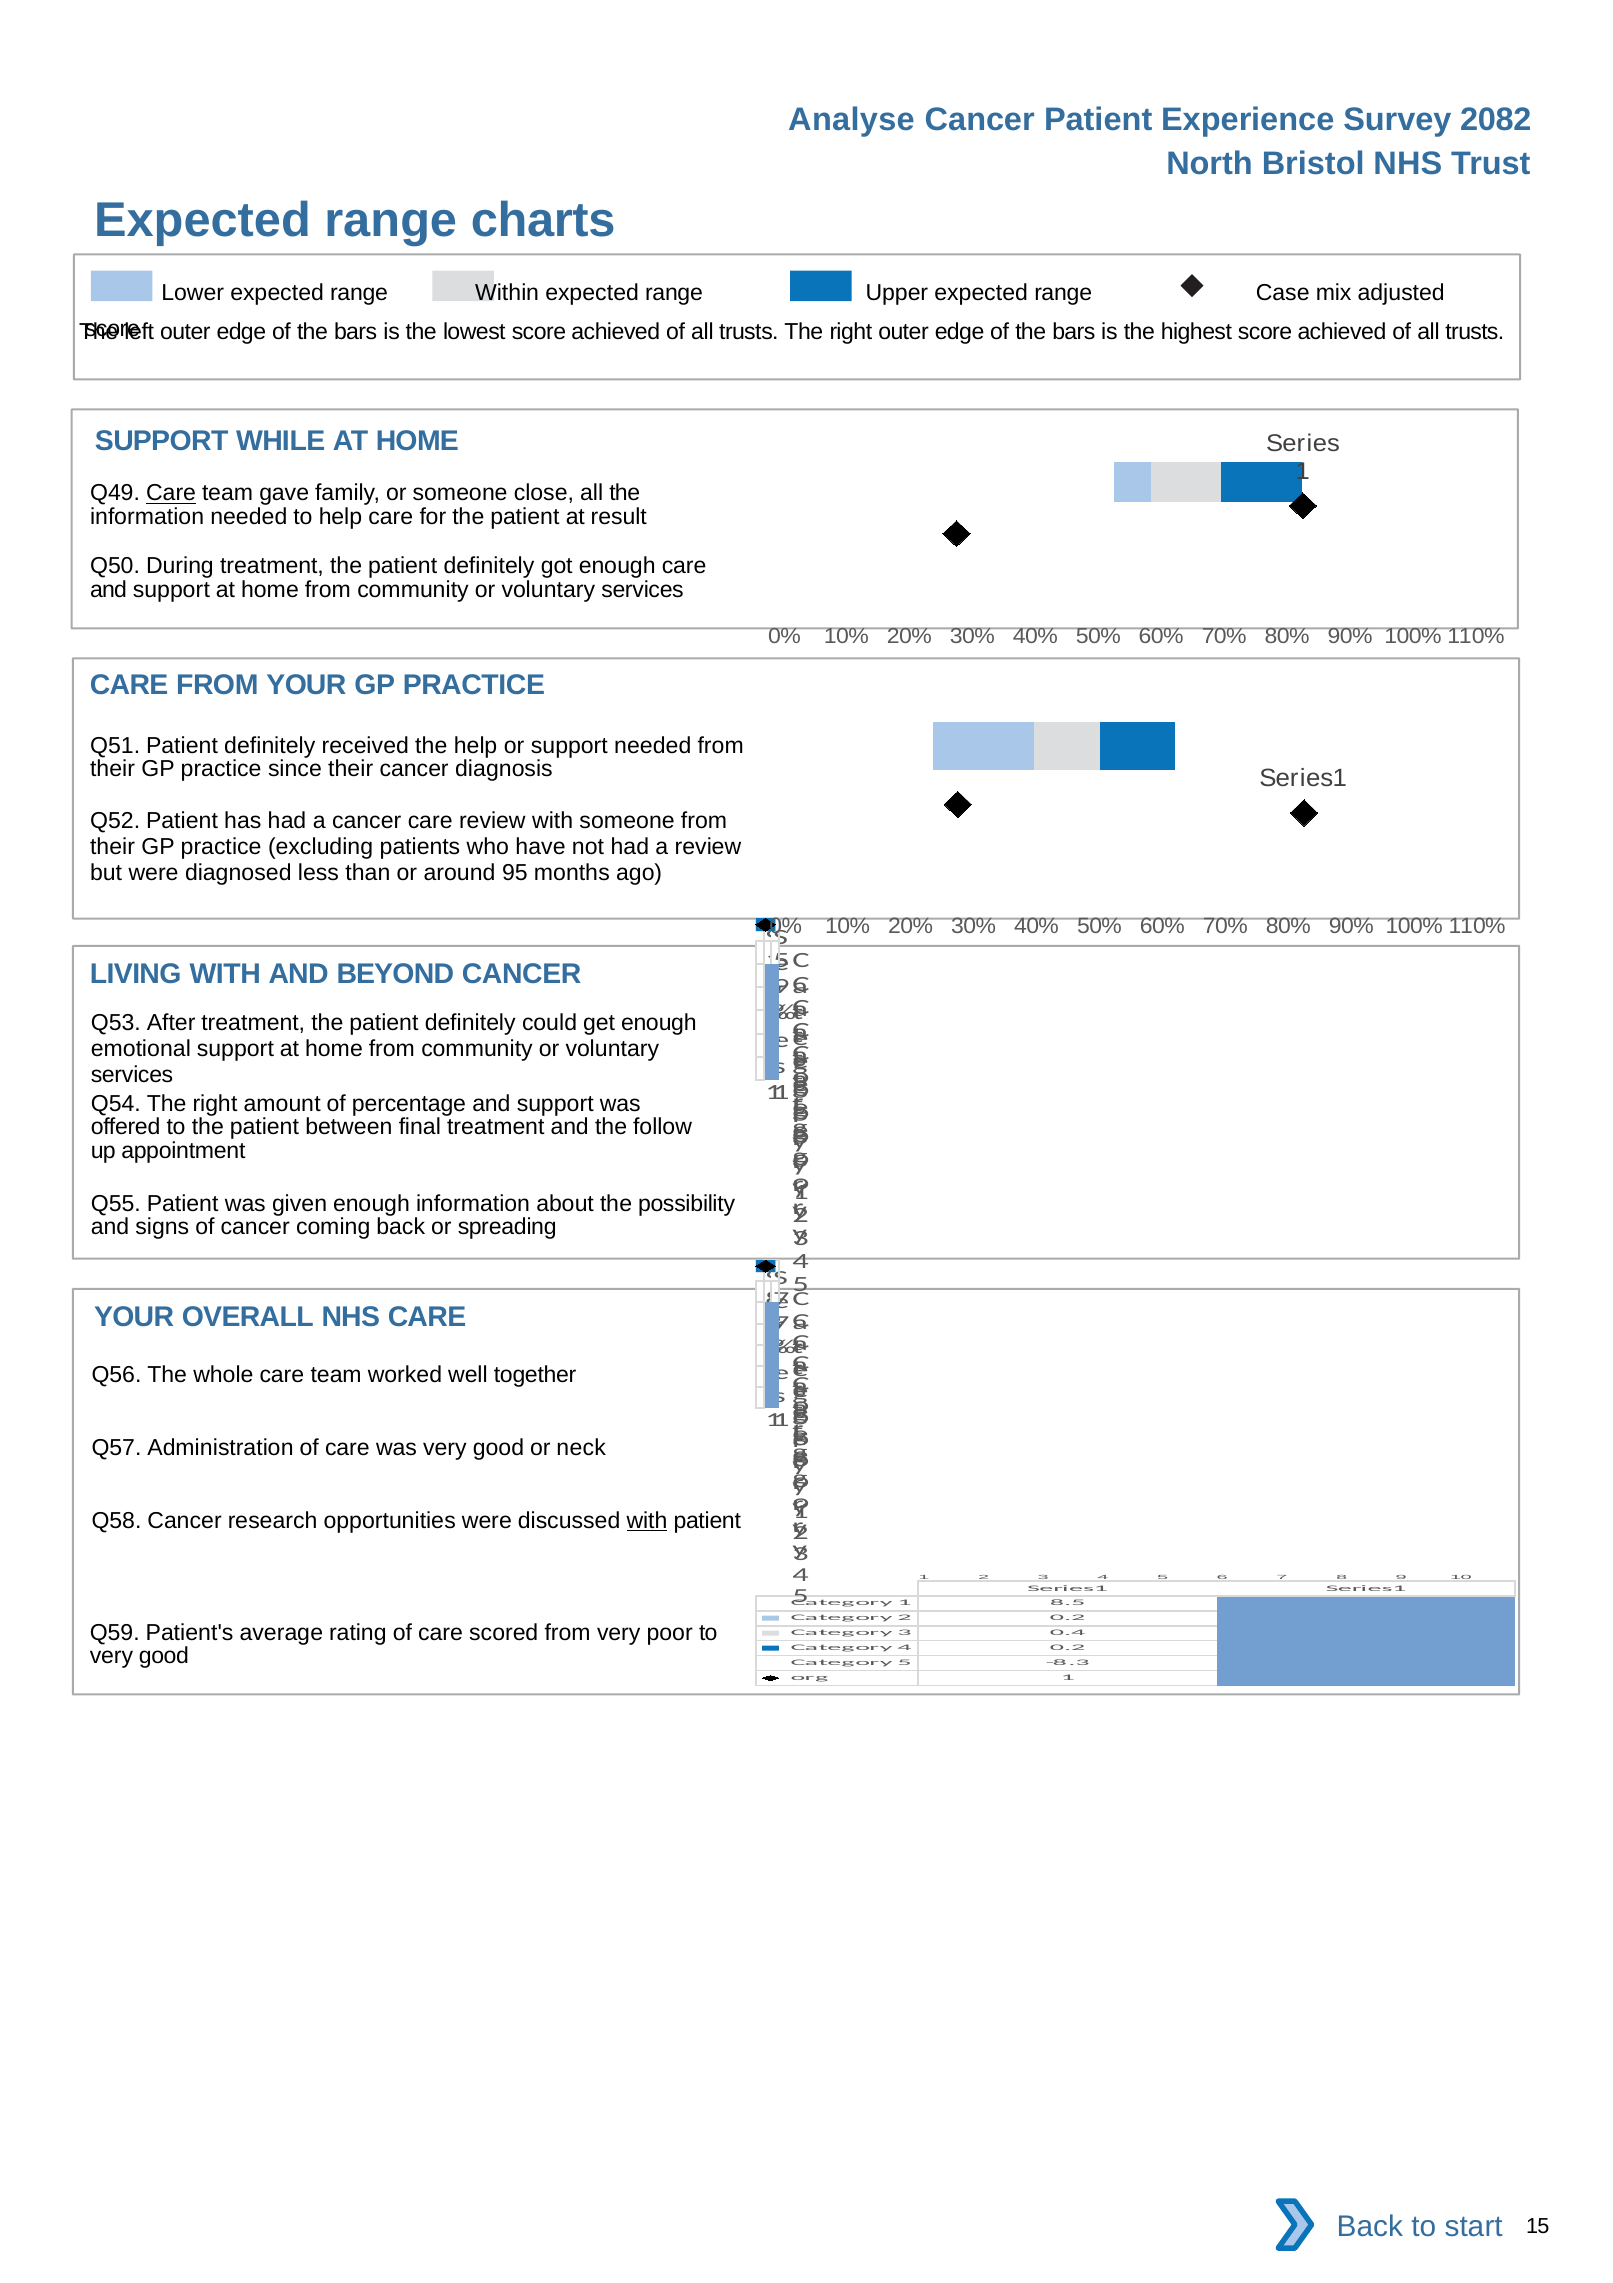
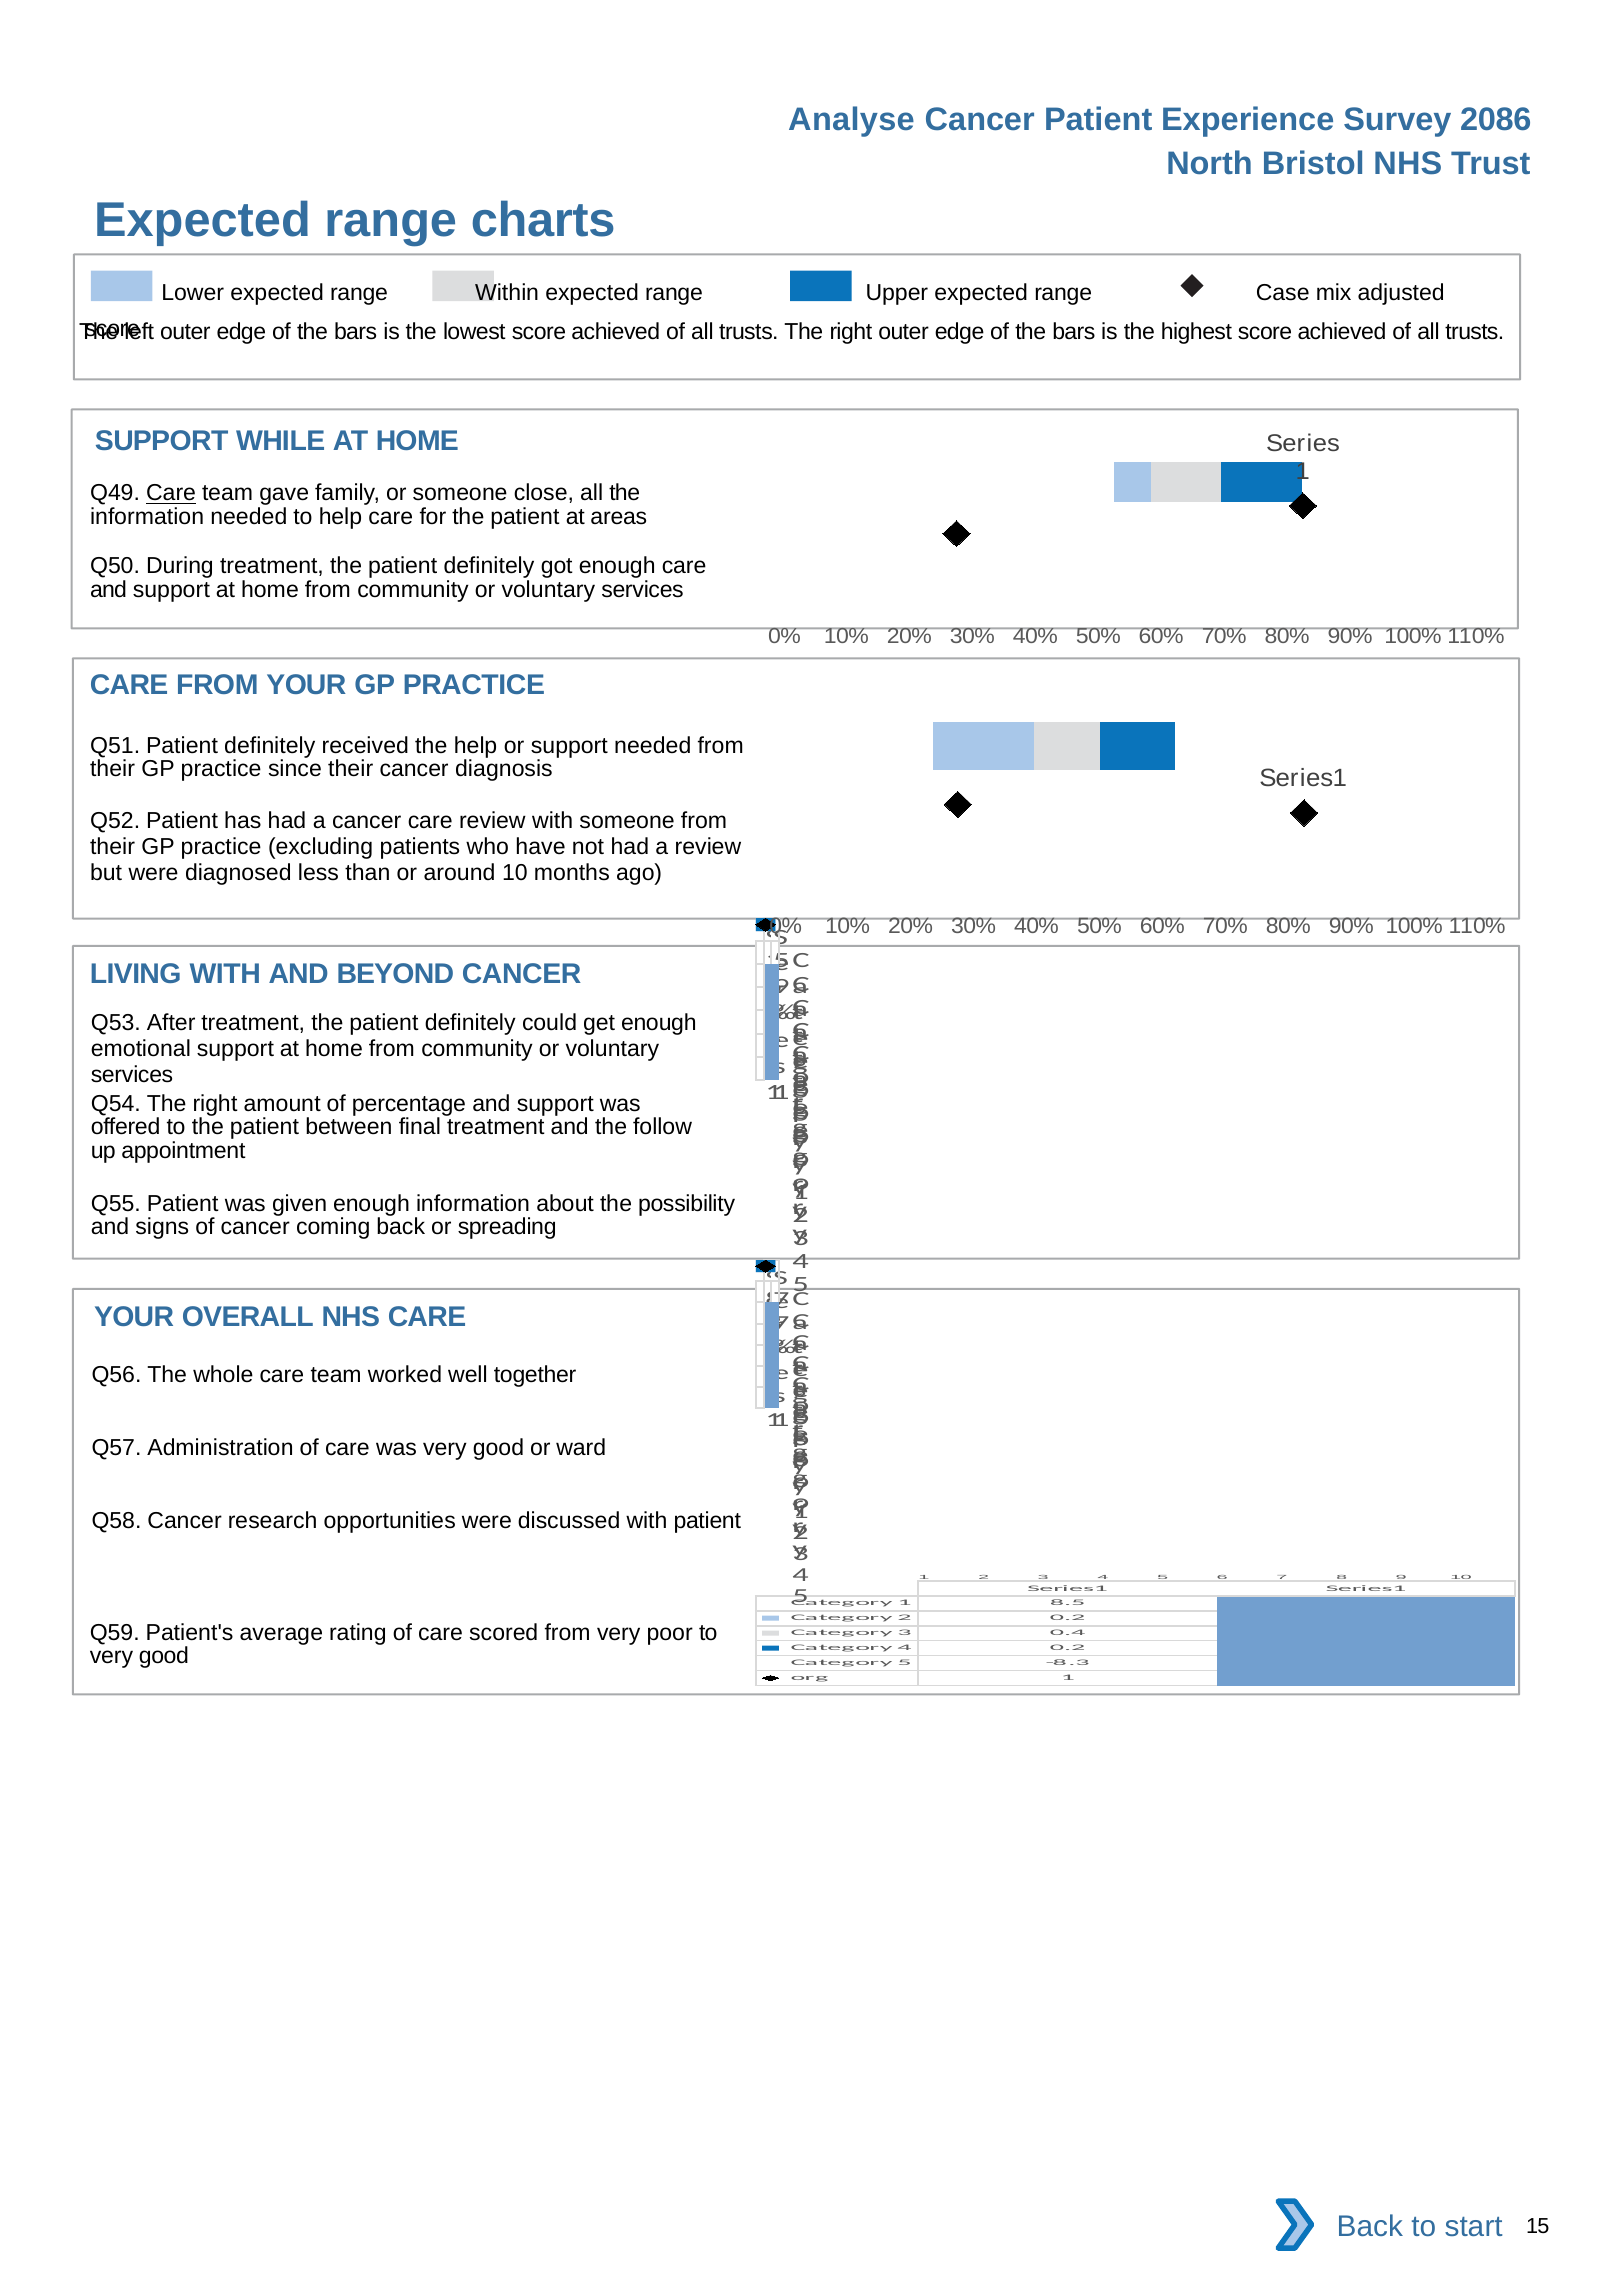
2082: 2082 -> 2086
result: result -> areas
around 95: 95 -> 10
neck: neck -> ward
with at (647, 1520) underline: present -> none
